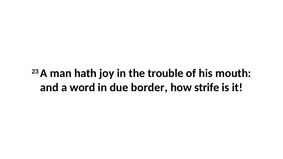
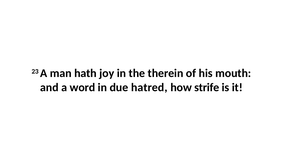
trouble: trouble -> therein
border: border -> hatred
